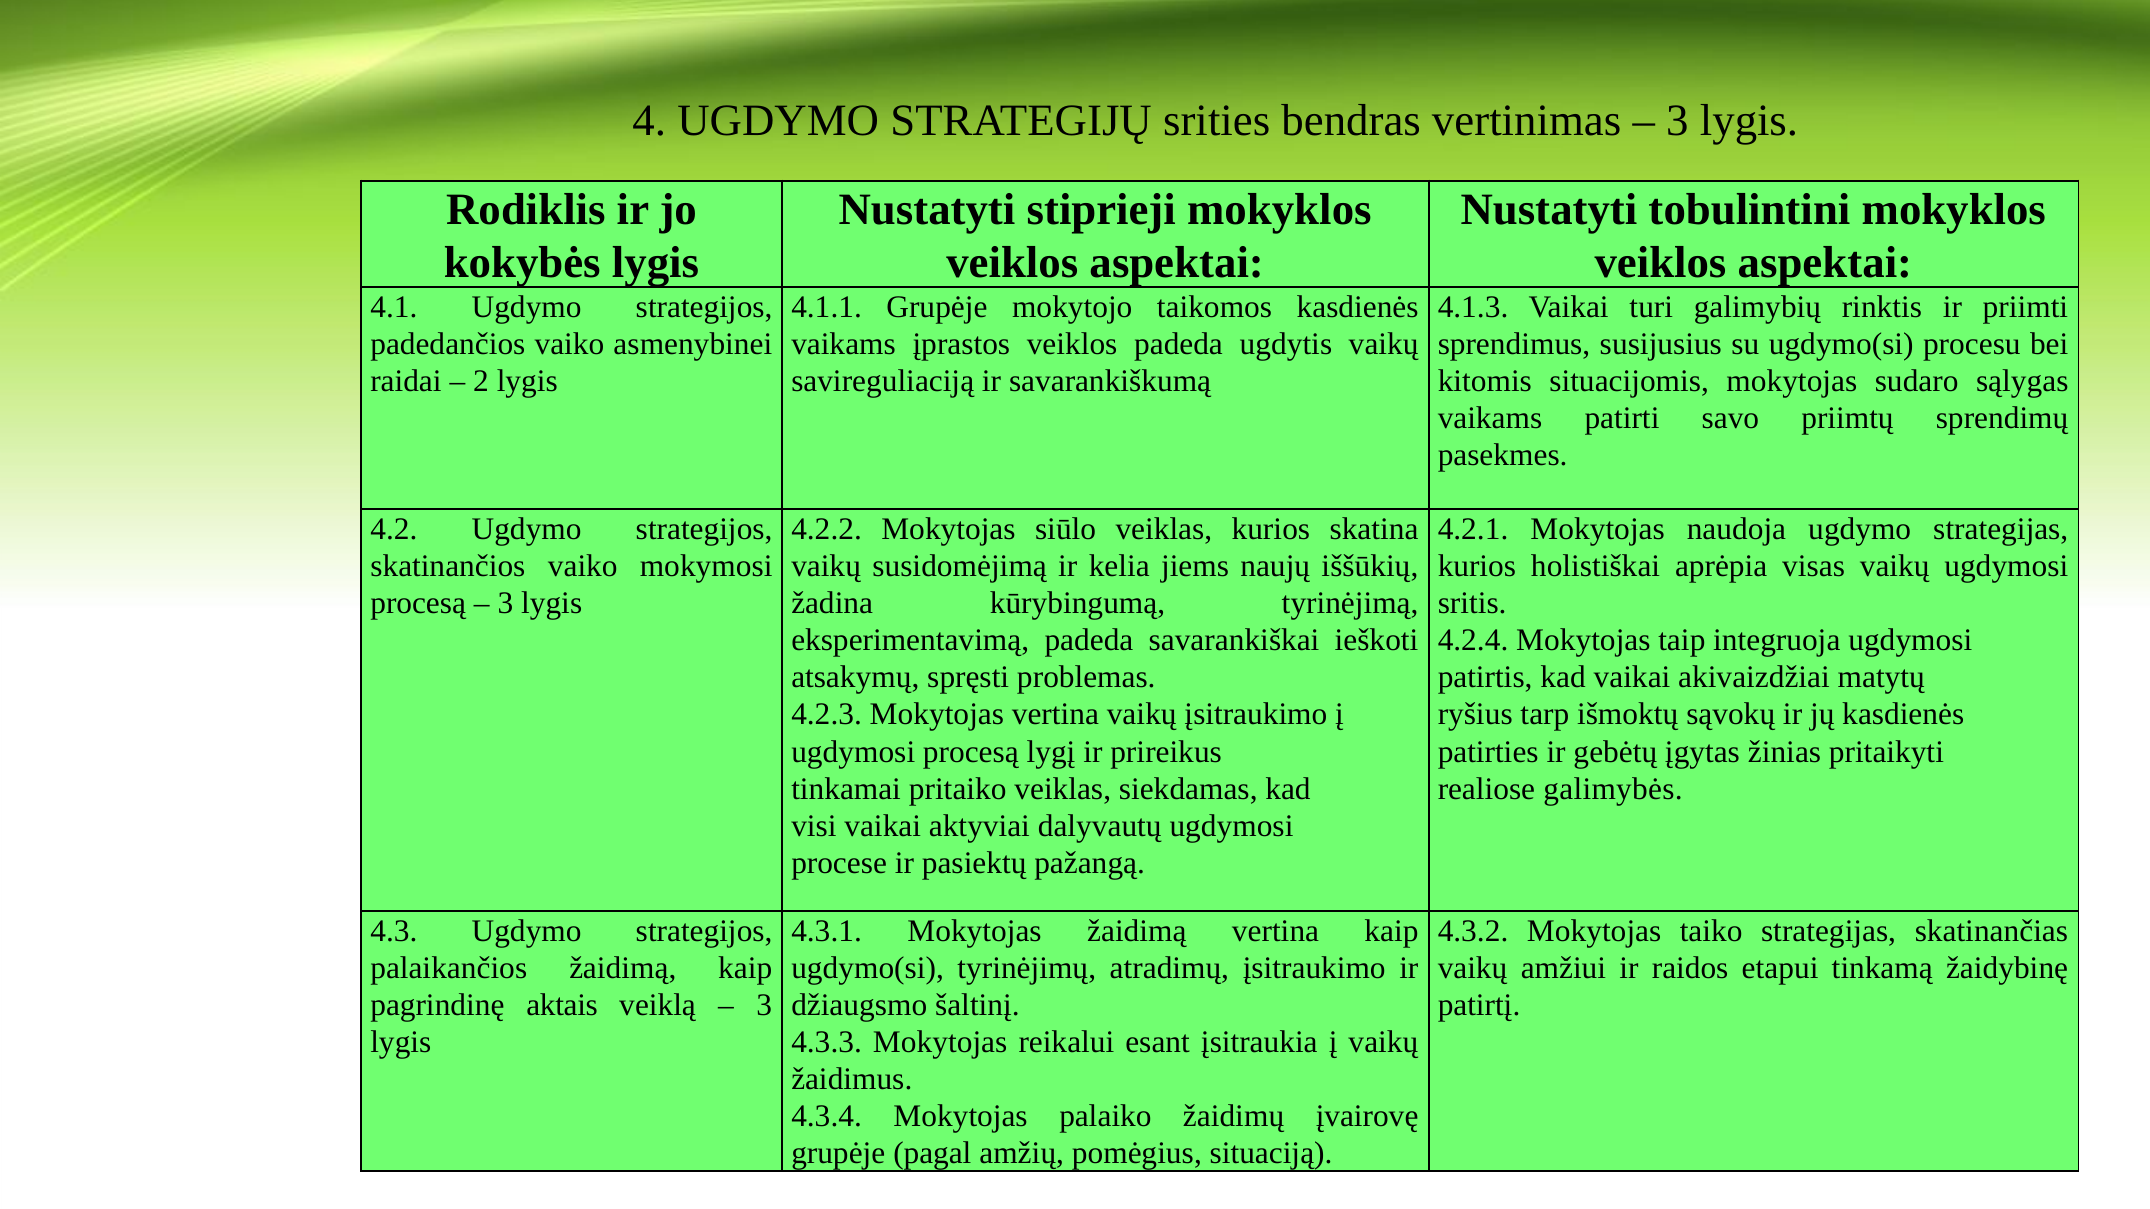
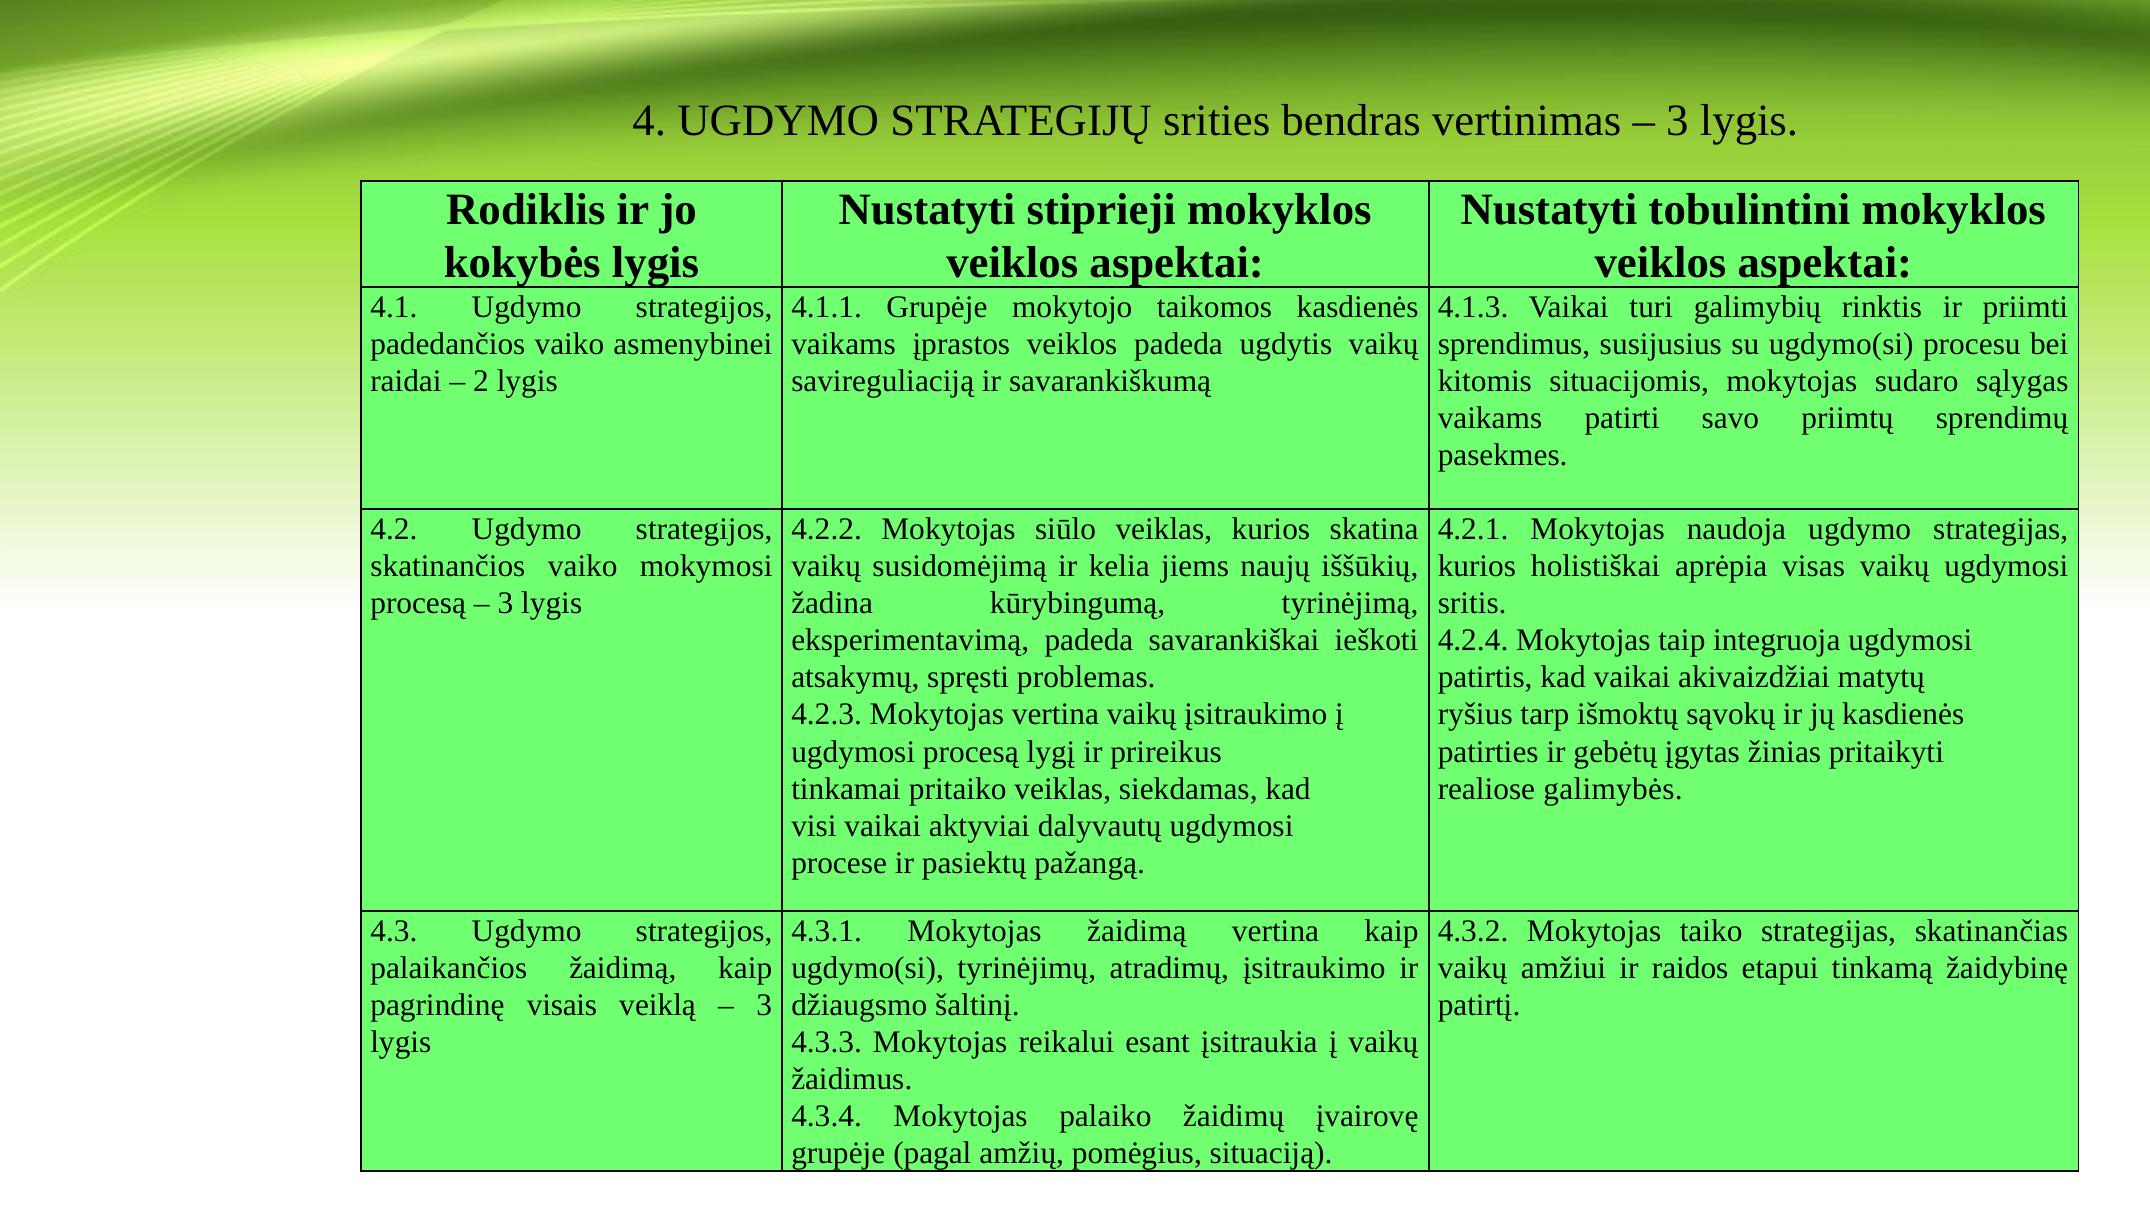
aktais: aktais -> visais
